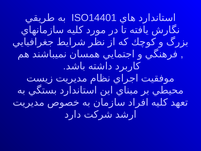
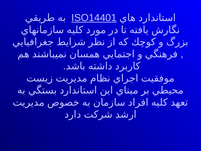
ISO14401 underline: none -> present
